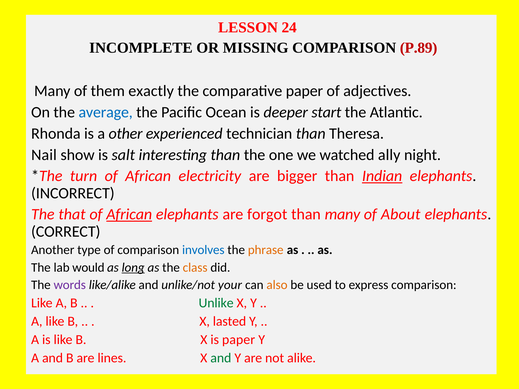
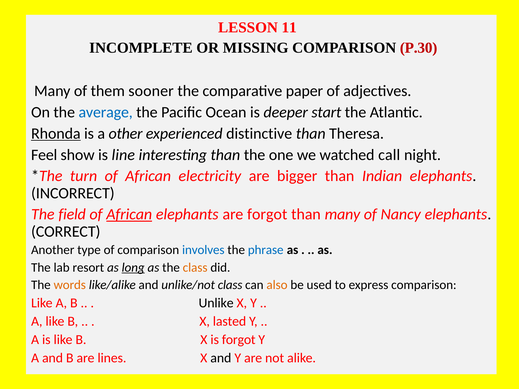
24: 24 -> 11
P.89: P.89 -> P.30
exactly: exactly -> sooner
Rhonda underline: none -> present
technician: technician -> distinctive
Nail: Nail -> Feel
salt: salt -> line
ally: ally -> call
Indian underline: present -> none
that: that -> field
About: About -> Nancy
phrase colour: orange -> blue
would: would -> resort
words colour: purple -> orange
unlike/not your: your -> class
Unlike colour: green -> black
is paper: paper -> forgot
and at (221, 358) colour: green -> black
